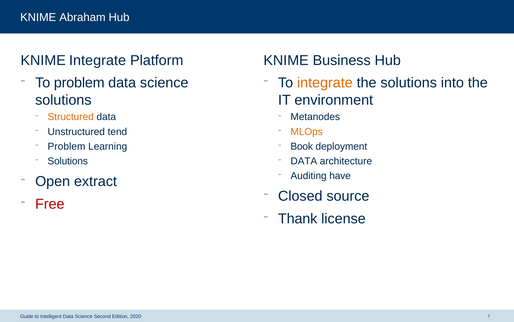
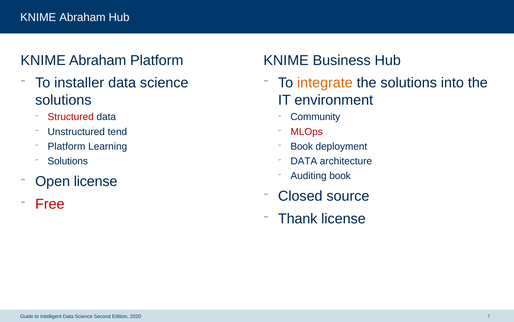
Integrate at (98, 60): Integrate -> Abraham
To problem: problem -> installer
Structured colour: orange -> red
Metanodes: Metanodes -> Community
MLOps colour: orange -> red
Problem at (67, 146): Problem -> Platform
Auditing have: have -> book
Open extract: extract -> license
